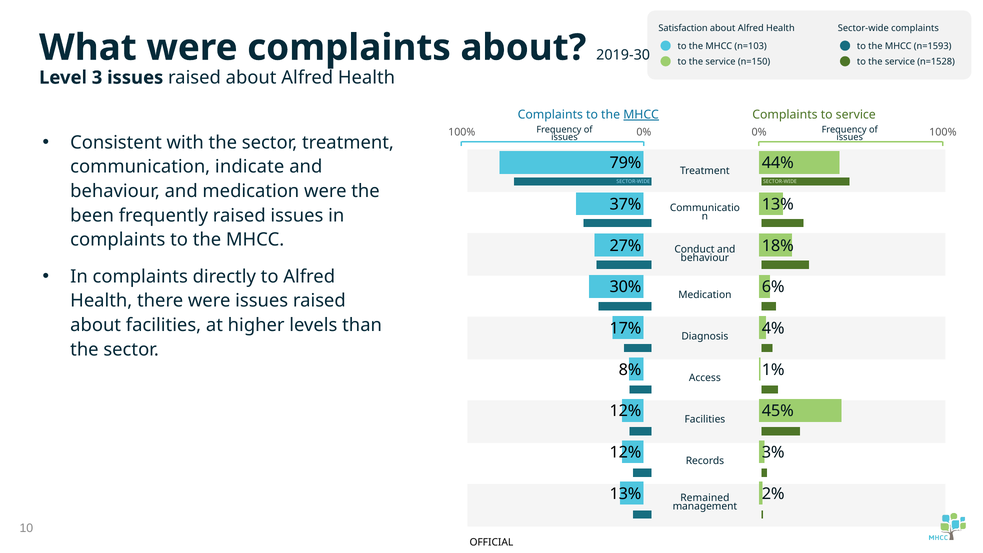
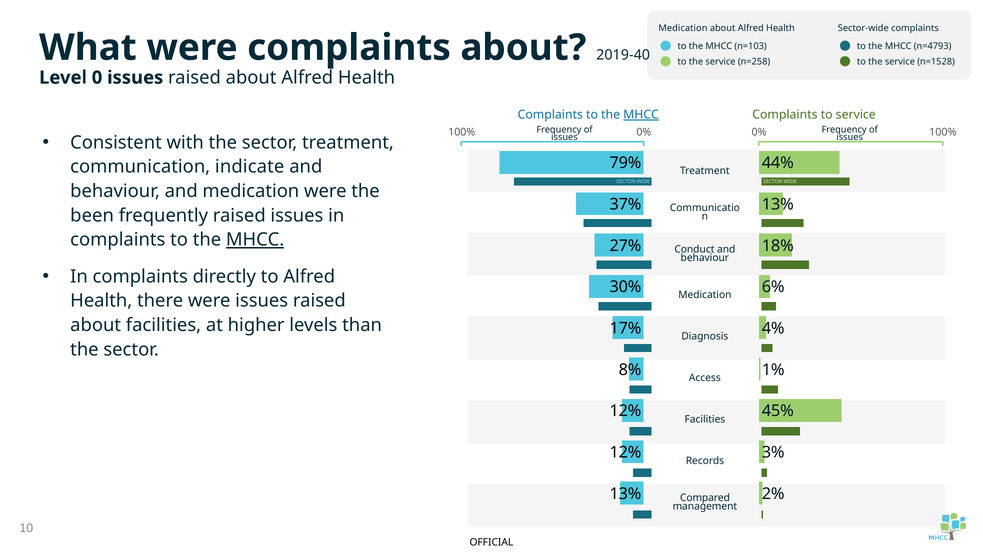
Satisfaction at (683, 28): Satisfaction -> Medication
2019-30: 2019-30 -> 2019-40
n=1593: n=1593 -> n=4793
n=150: n=150 -> n=258
3: 3 -> 0
MHCC at (255, 240) underline: none -> present
Remained: Remained -> Compared
